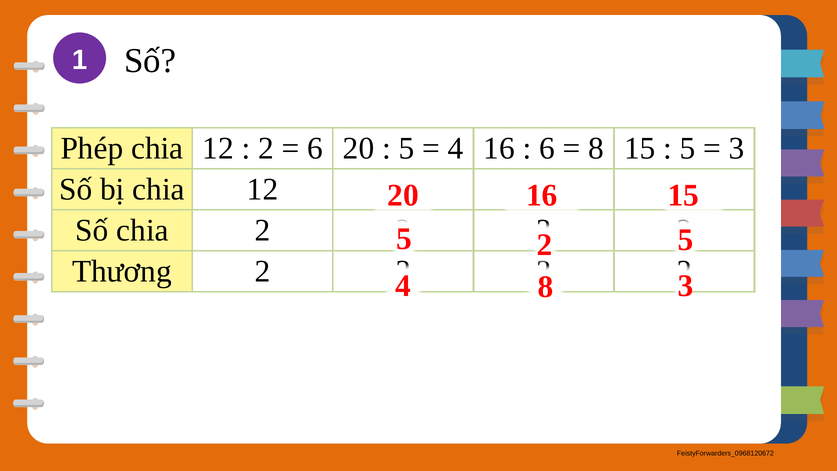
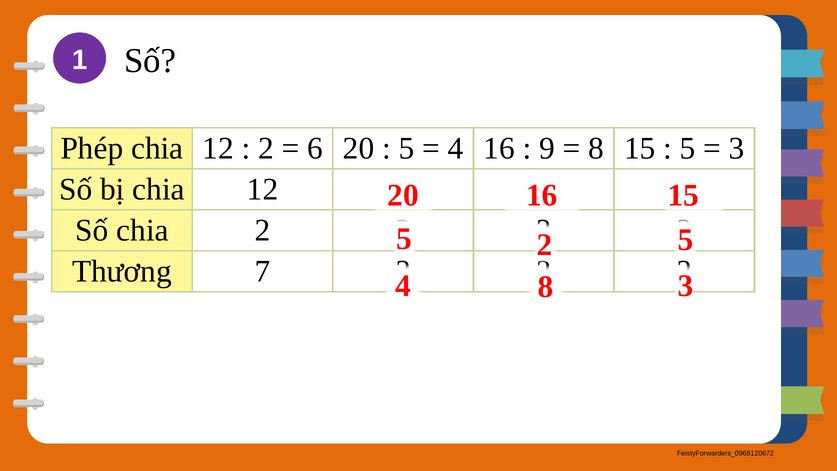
6 at (547, 148): 6 -> 9
Thương 2: 2 -> 7
